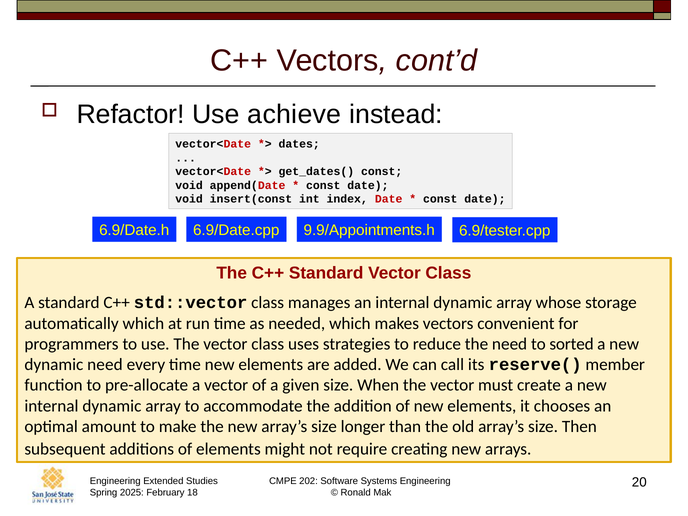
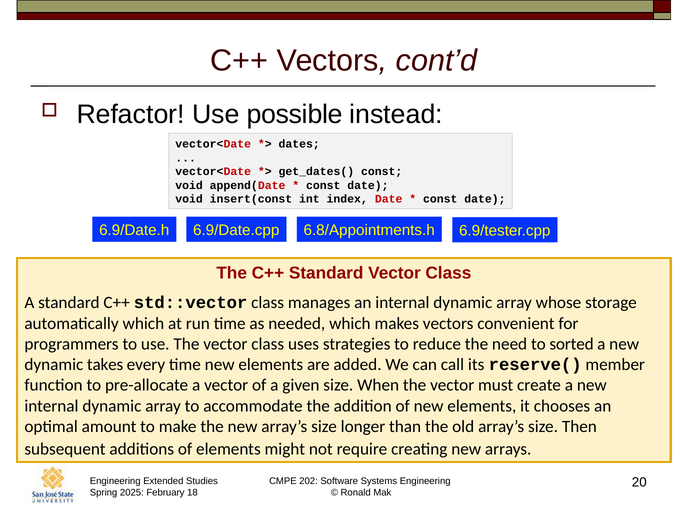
achieve: achieve -> possible
9.9/Appointments.h: 9.9/Appointments.h -> 6.8/Appointments.h
dynamic need: need -> takes
